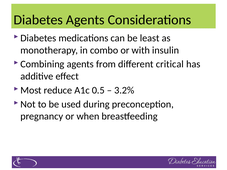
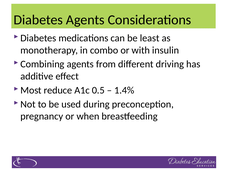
critical: critical -> driving
3.2%: 3.2% -> 1.4%
